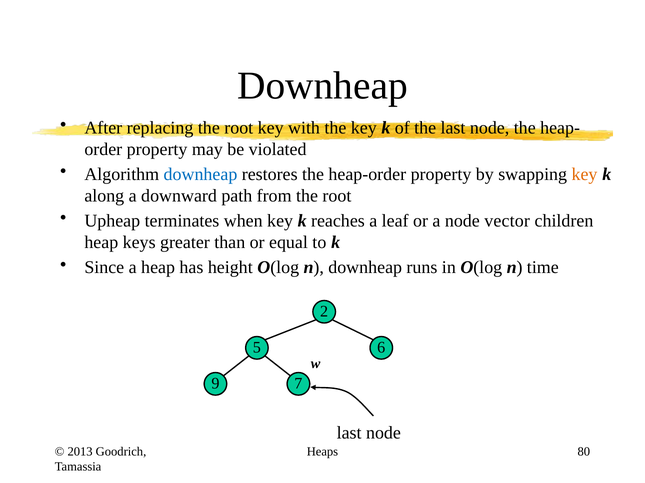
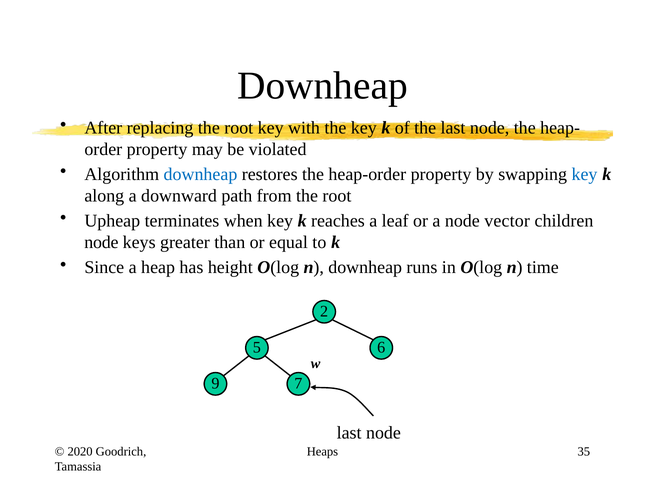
key at (584, 175) colour: orange -> blue
heap at (101, 243): heap -> node
2013: 2013 -> 2020
80: 80 -> 35
